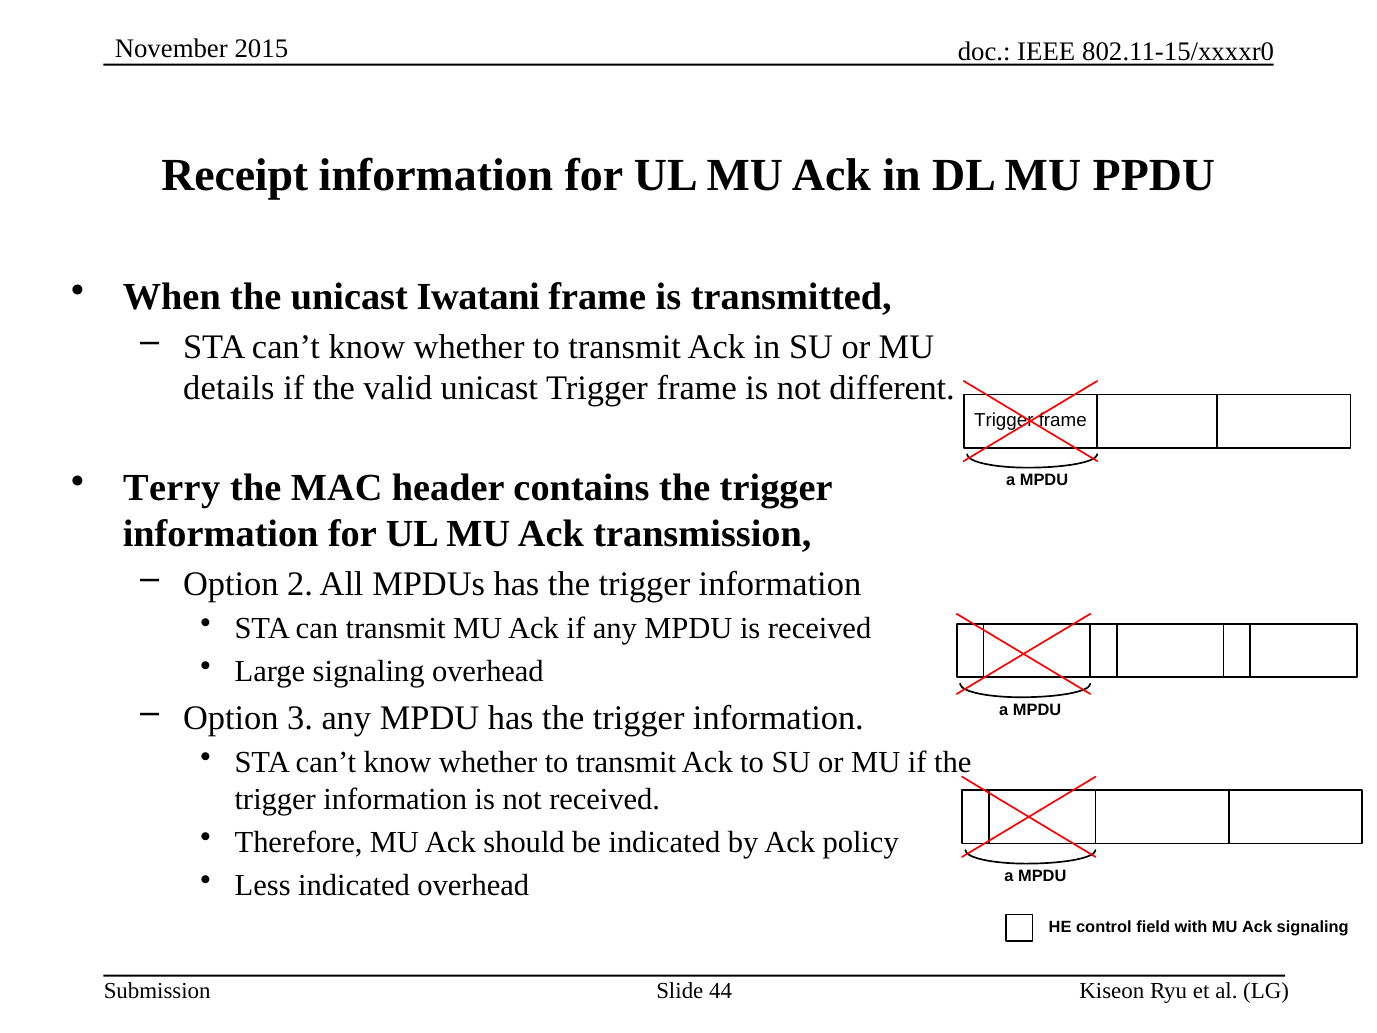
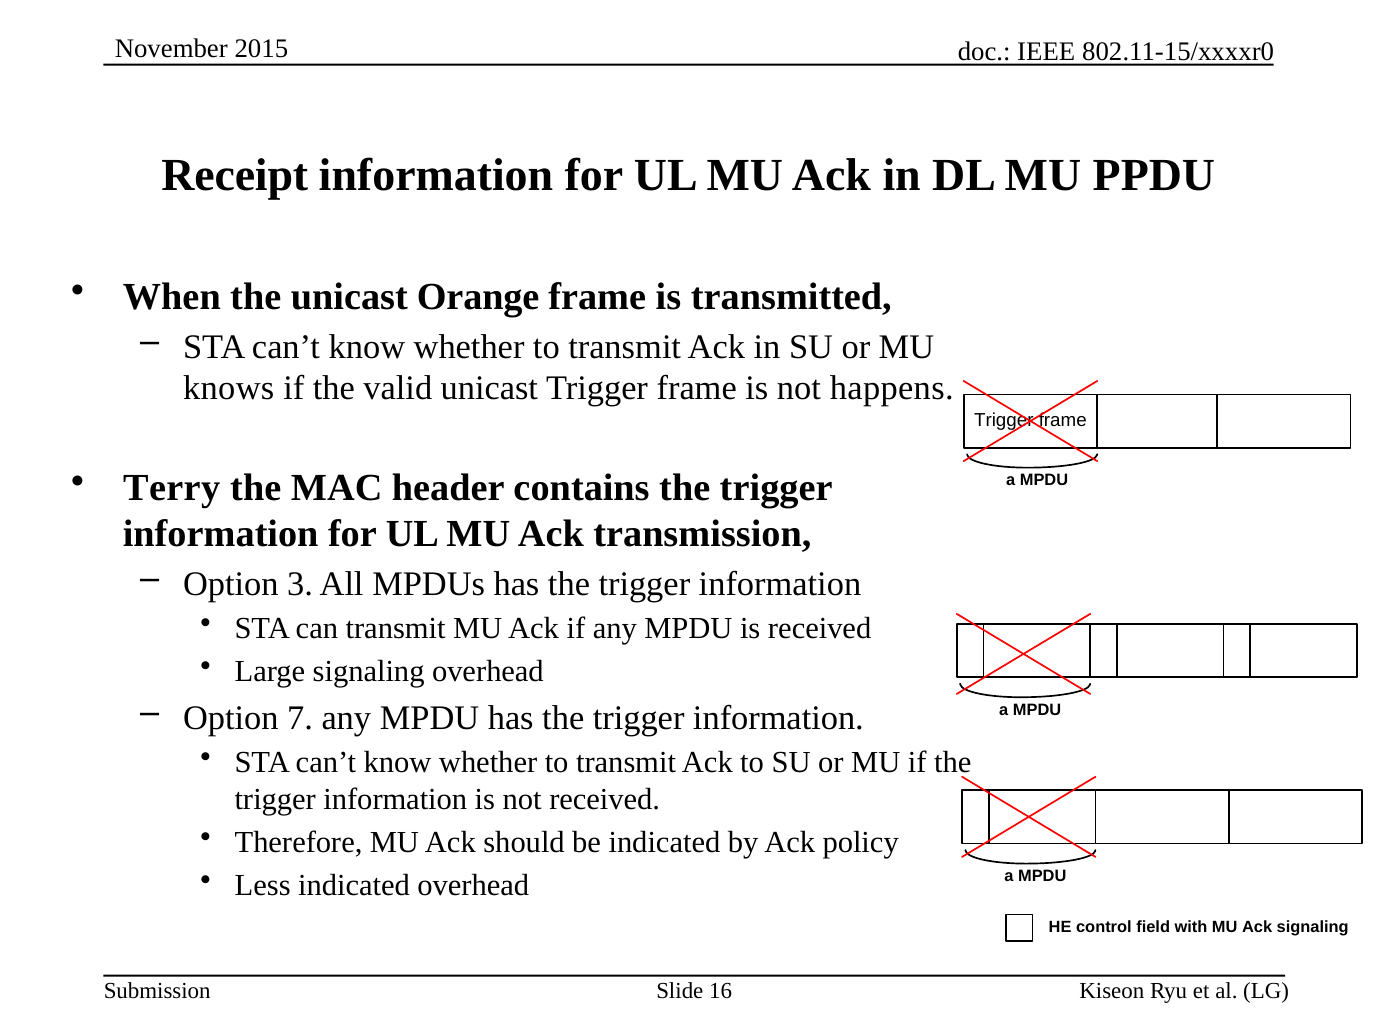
Iwatani: Iwatani -> Orange
details: details -> knows
different: different -> happens
2: 2 -> 3
3: 3 -> 7
44: 44 -> 16
